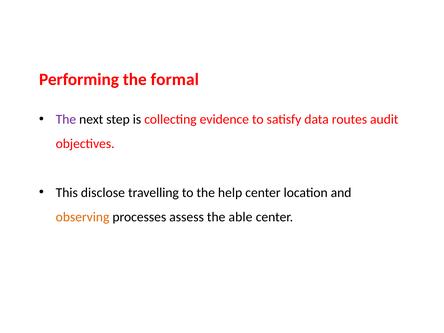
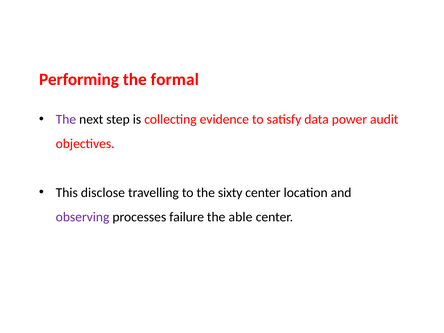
routes: routes -> power
help: help -> sixty
observing colour: orange -> purple
assess: assess -> failure
